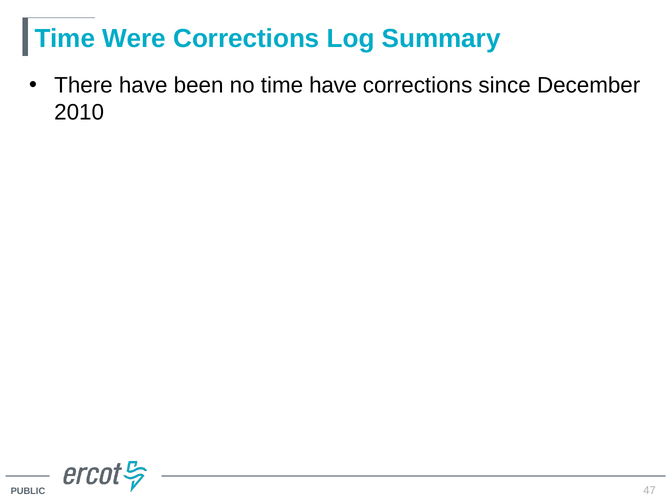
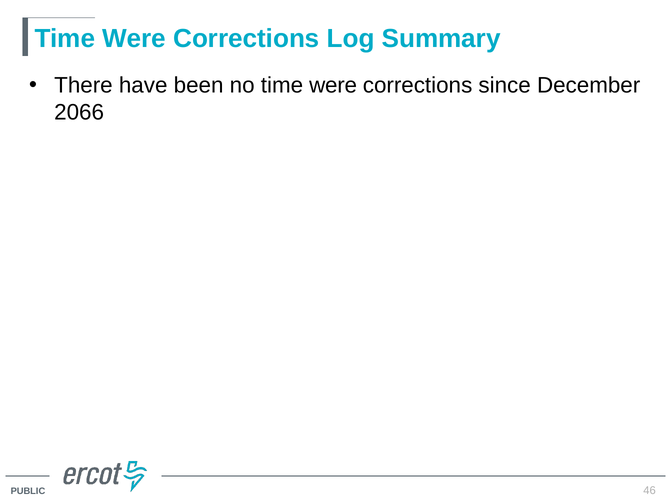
no time have: have -> were
2010: 2010 -> 2066
47: 47 -> 46
